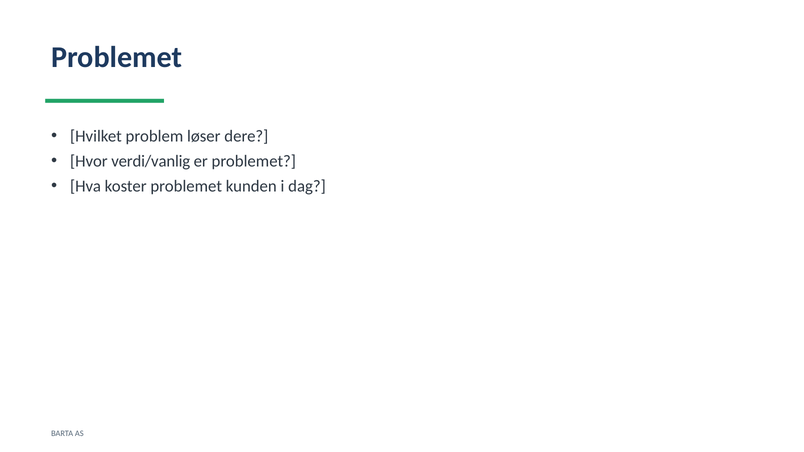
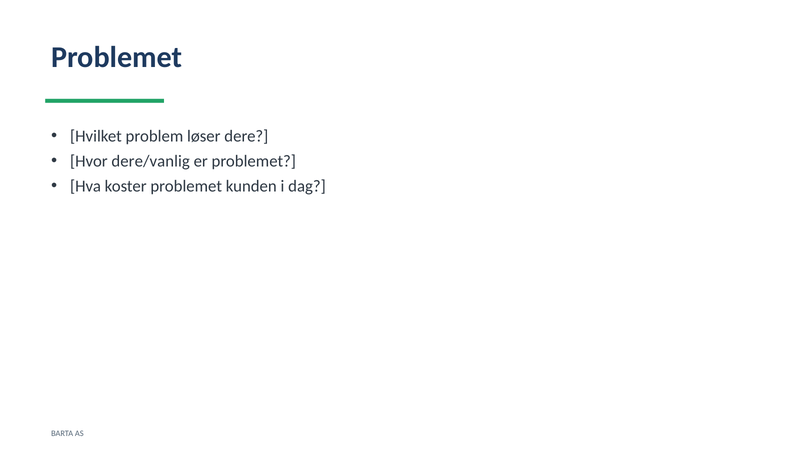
verdi/vanlig: verdi/vanlig -> dere/vanlig
